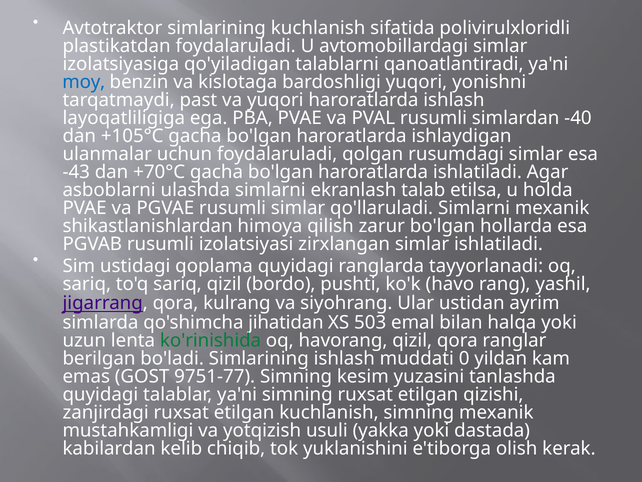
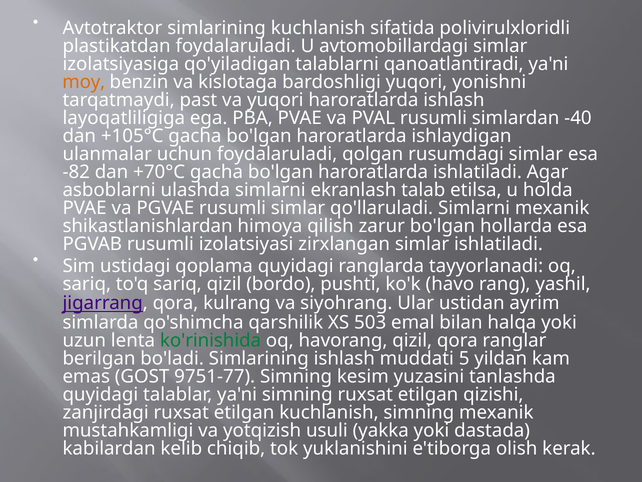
moy colour: blue -> orange
-43: -43 -> -82
jihatidan: jihatidan -> qarshilik
0: 0 -> 5
